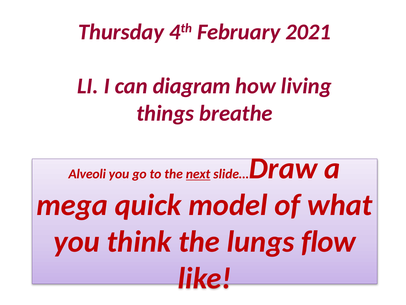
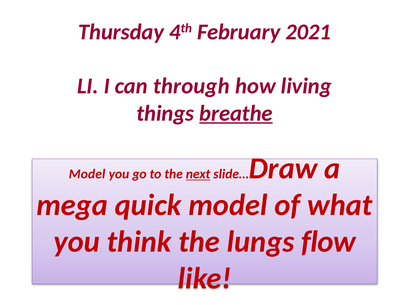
diagram: diagram -> through
breathe underline: none -> present
Alveoli at (87, 174): Alveoli -> Model
